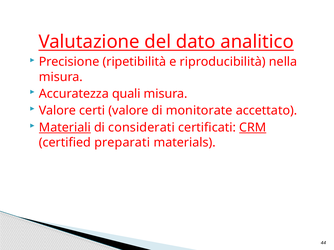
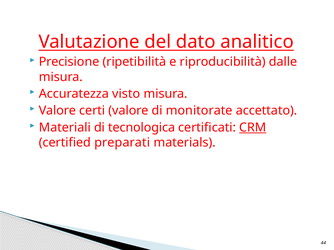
nella: nella -> dalle
quali: quali -> visto
Materiali underline: present -> none
considerati: considerati -> tecnologica
